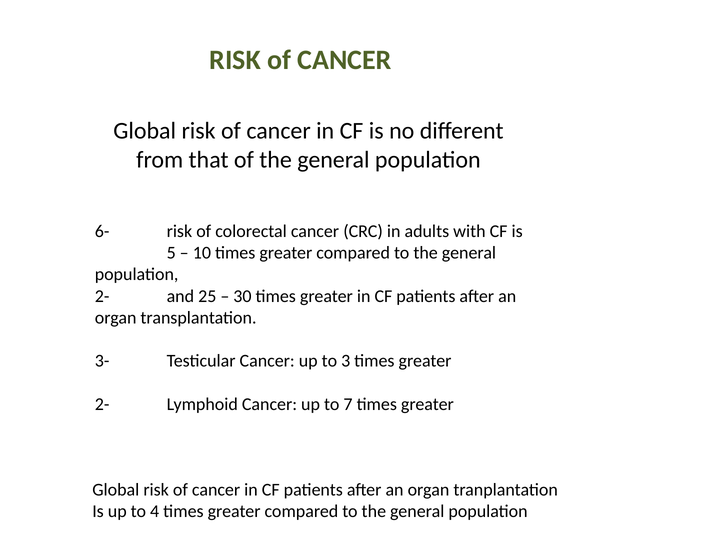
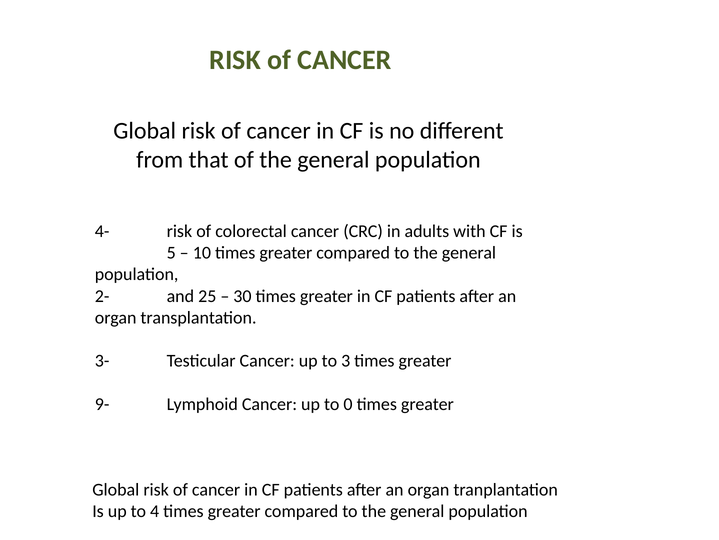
6-: 6- -> 4-
2- at (102, 404): 2- -> 9-
7: 7 -> 0
